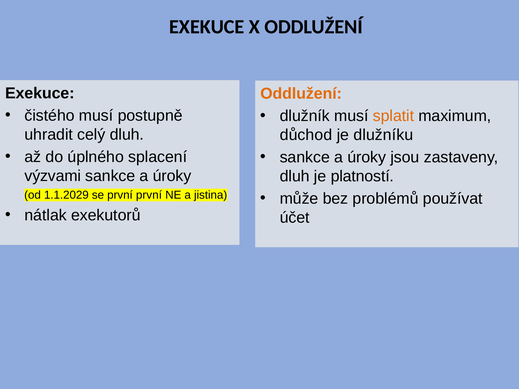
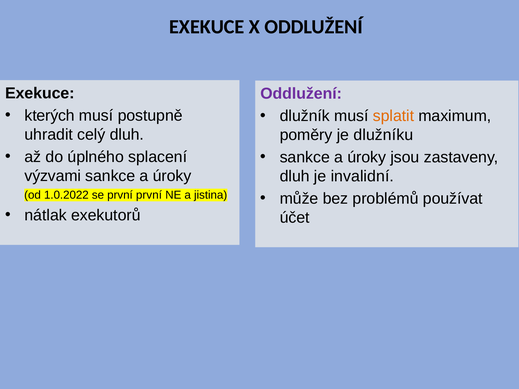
Oddlužení at (301, 94) colour: orange -> purple
čistého: čistého -> kterých
důchod: důchod -> poměry
platností: platností -> invalidní
1.1.2029: 1.1.2029 -> 1.0.2022
